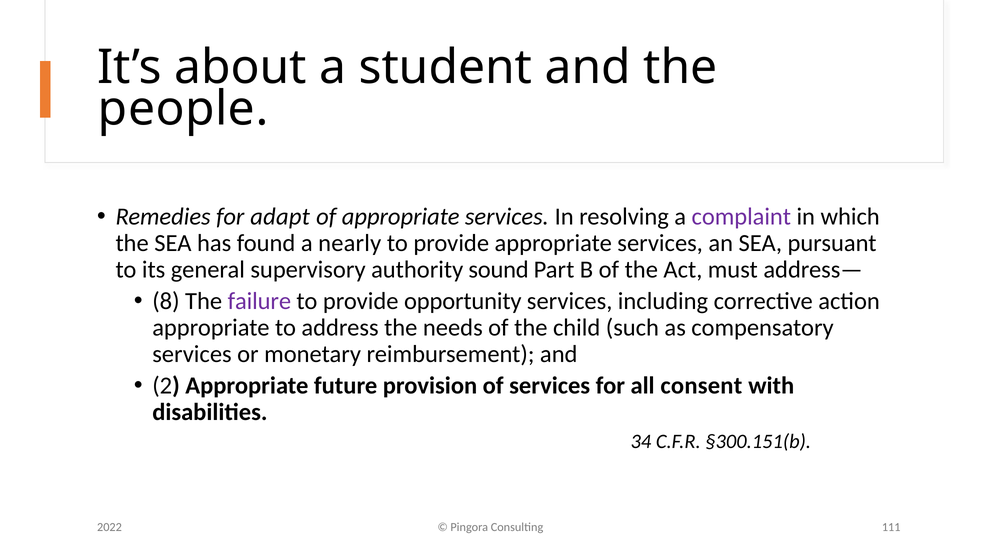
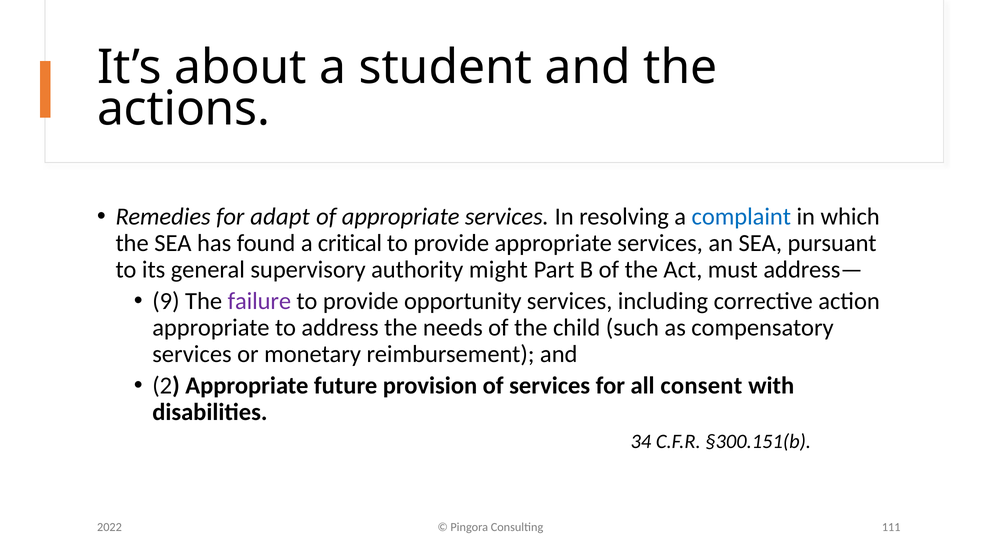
people: people -> actions
complaint colour: purple -> blue
nearly: nearly -> critical
sound: sound -> might
8: 8 -> 9
